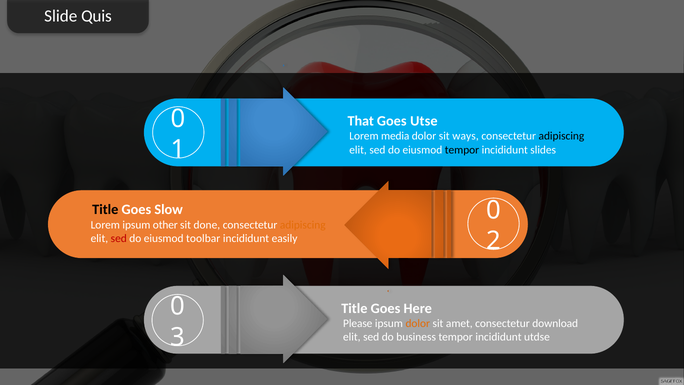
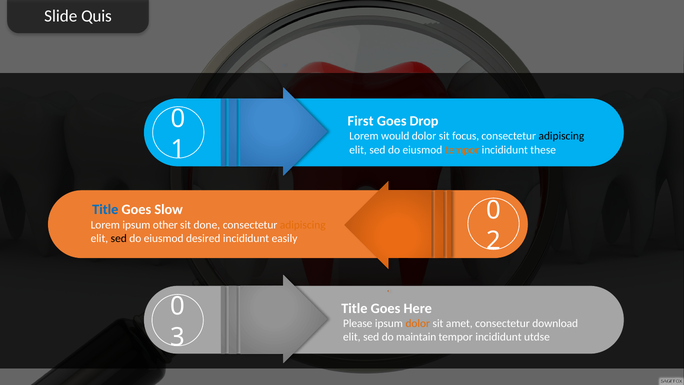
That: That -> First
Utse: Utse -> Drop
media: media -> would
ways: ways -> focus
tempor at (462, 150) colour: black -> orange
slides: slides -> these
Title at (105, 209) colour: black -> blue
sed at (119, 239) colour: red -> black
toolbar: toolbar -> desired
business: business -> maintain
